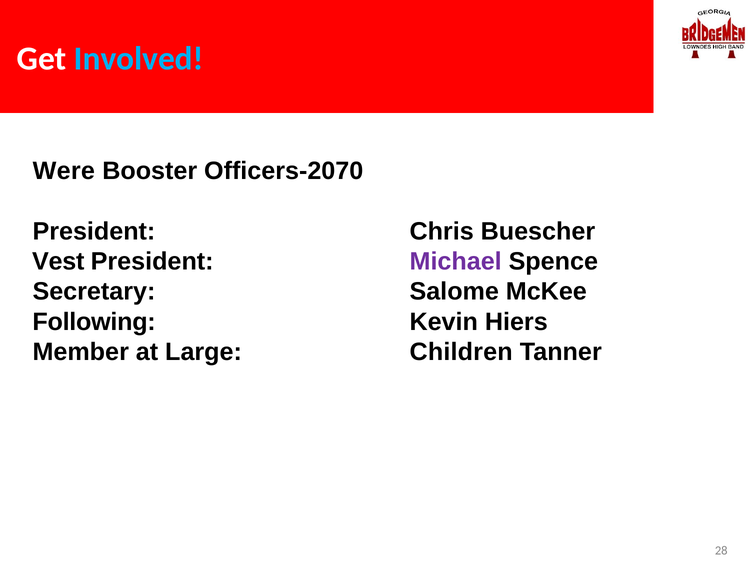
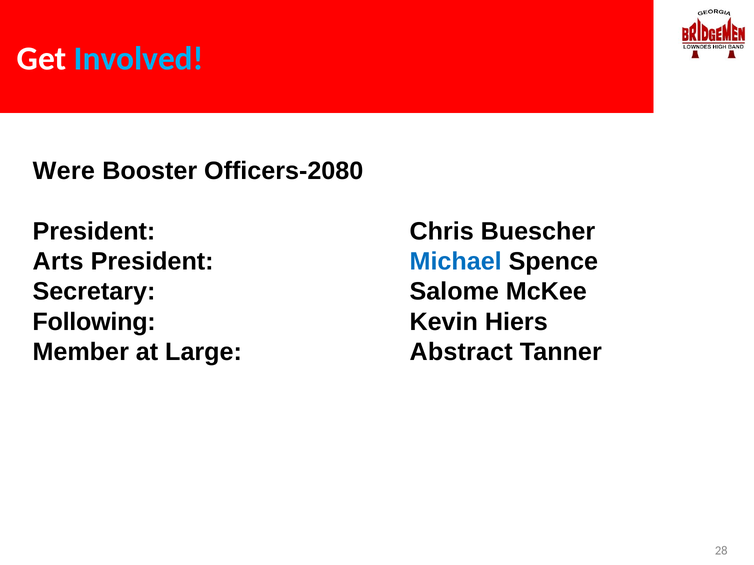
Officers-2070: Officers-2070 -> Officers-2080
Vest: Vest -> Arts
Michael colour: purple -> blue
Children: Children -> Abstract
